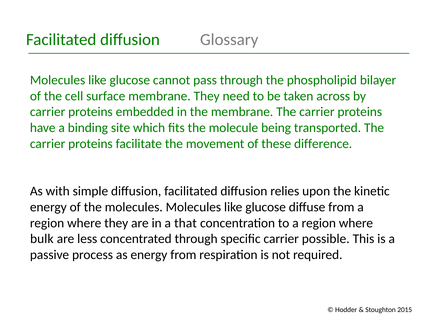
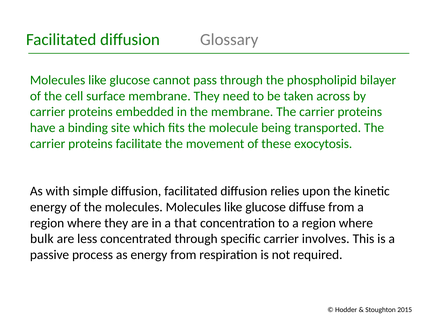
difference: difference -> exocytosis
possible: possible -> involves
